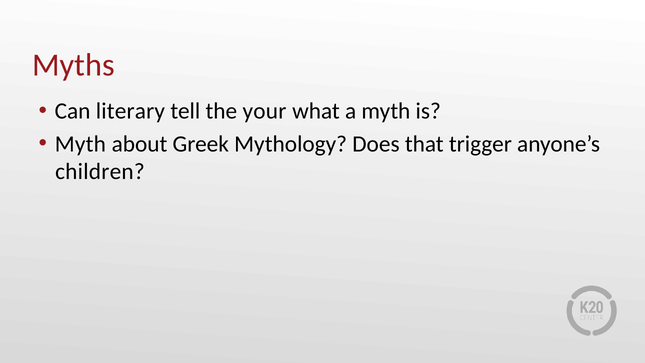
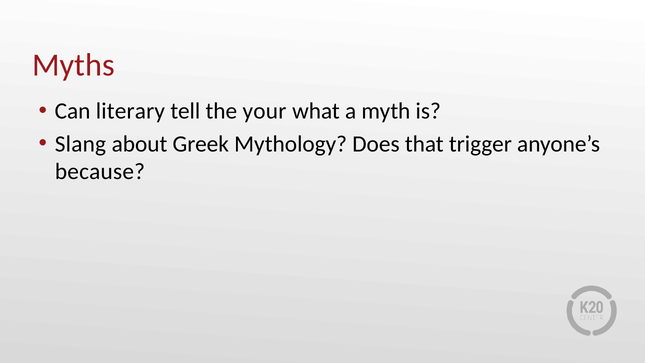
Myth at (80, 144): Myth -> Slang
children: children -> because
